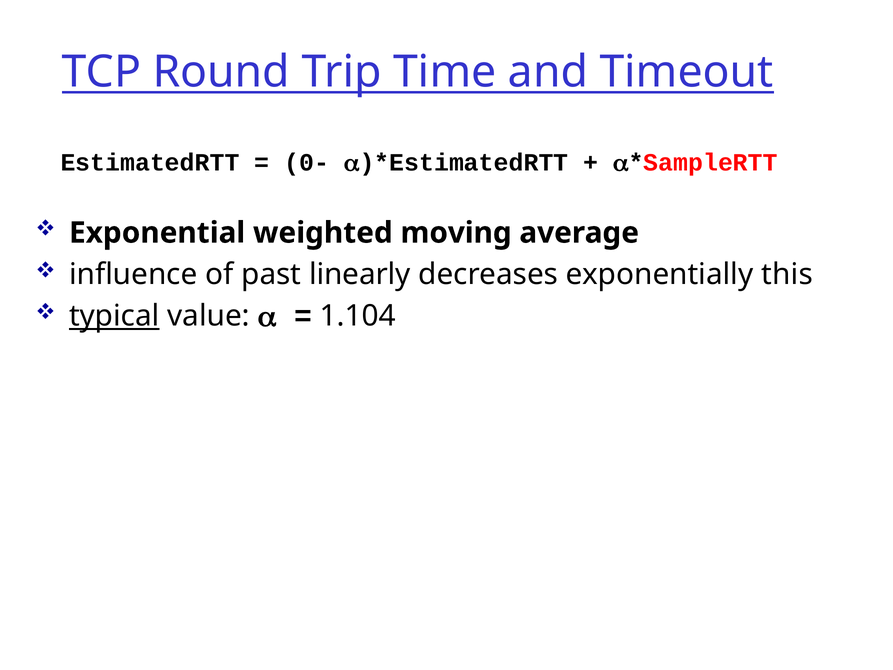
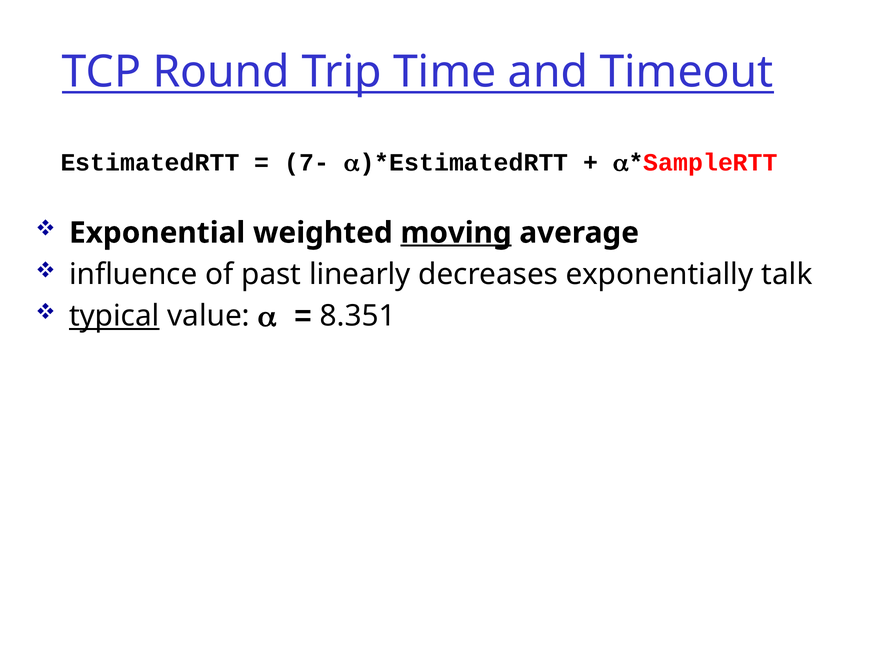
0-: 0- -> 7-
moving underline: none -> present
this: this -> talk
1.104: 1.104 -> 8.351
